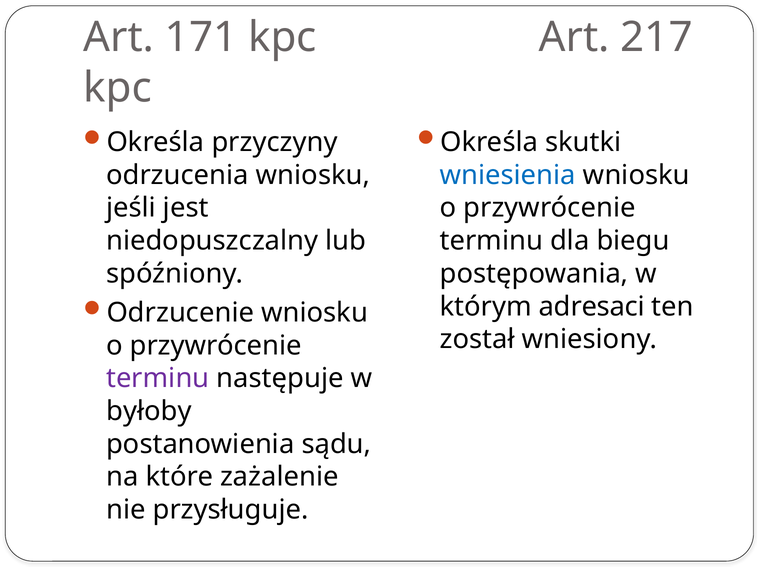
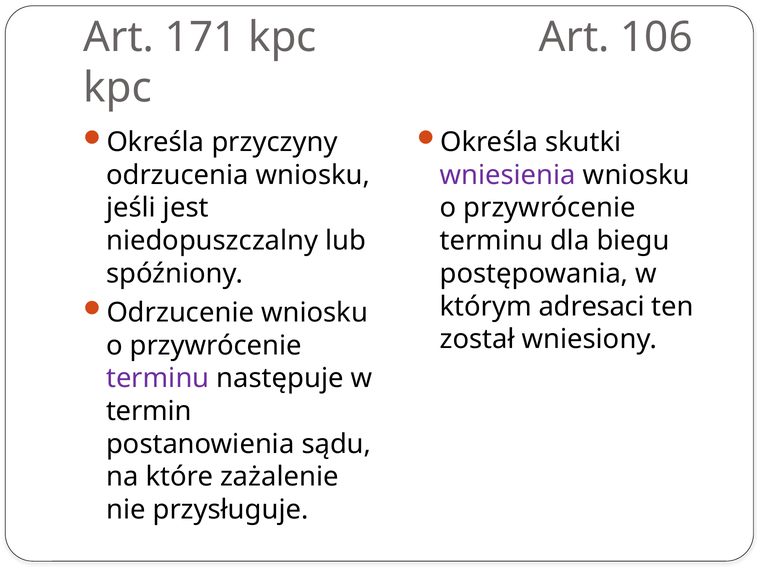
217: 217 -> 106
wniesienia colour: blue -> purple
byłoby: byłoby -> termin
